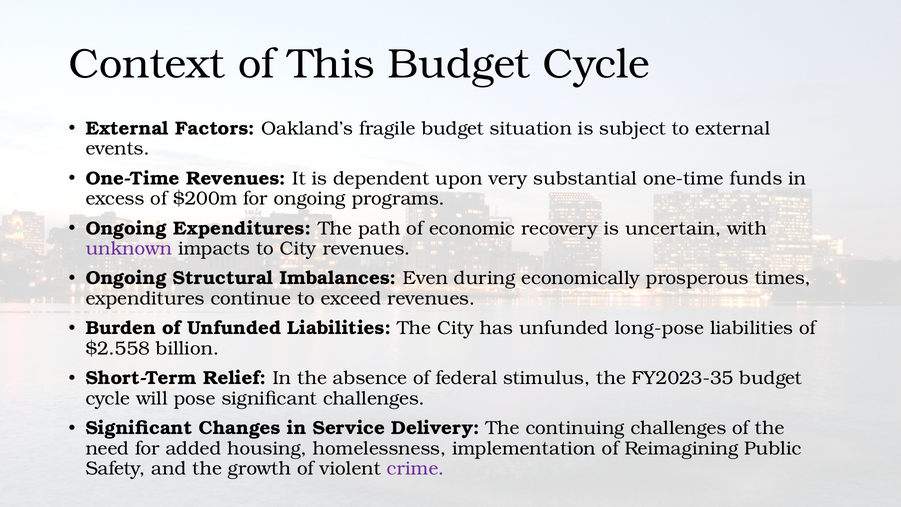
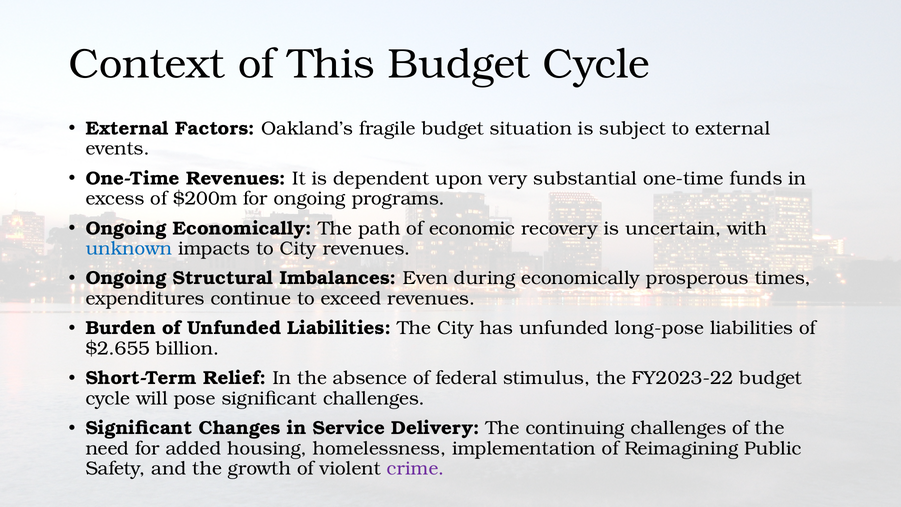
Ongoing Expenditures: Expenditures -> Economically
unknown colour: purple -> blue
$2.558: $2.558 -> $2.655
FY2023-35: FY2023-35 -> FY2023-22
